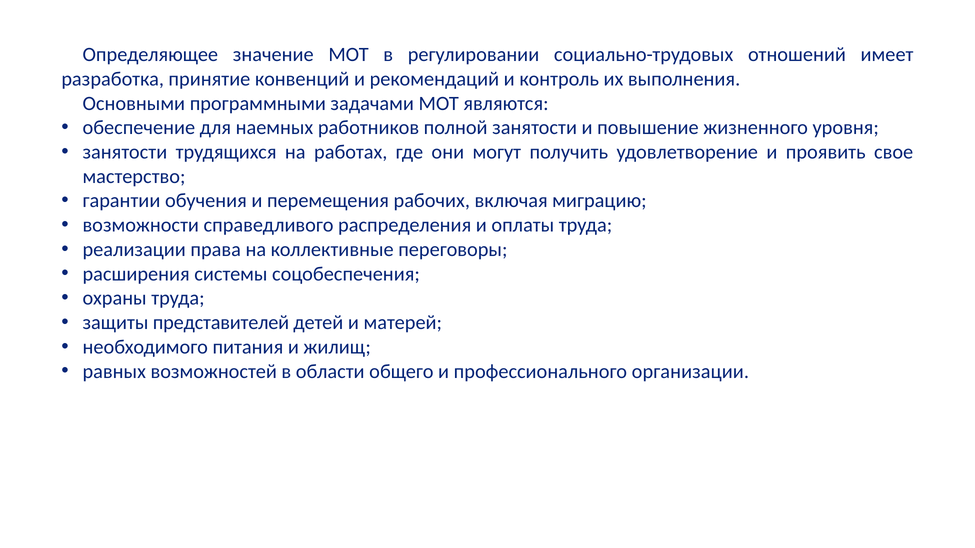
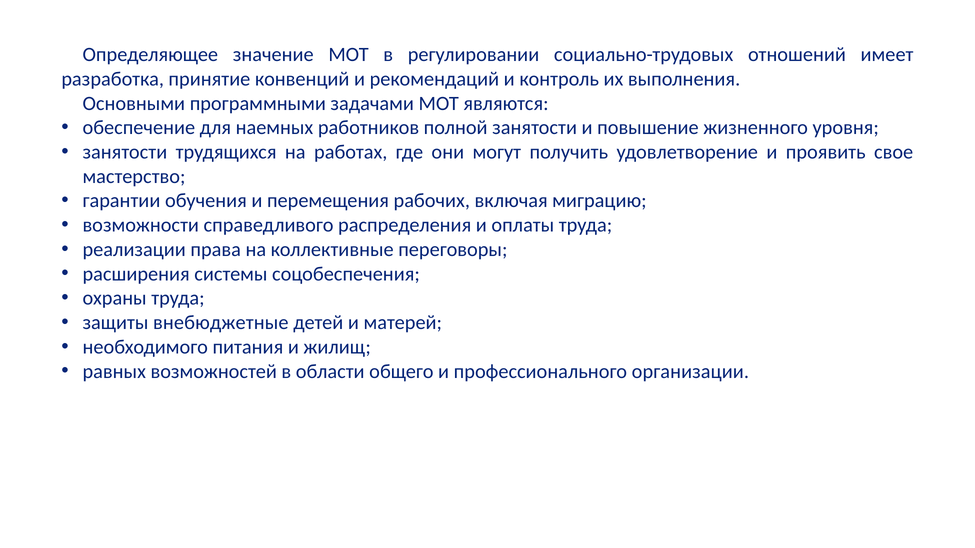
представителей: представителей -> внебюджетные
